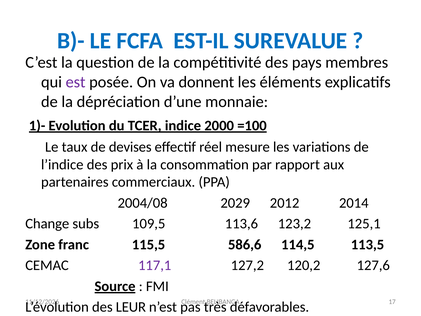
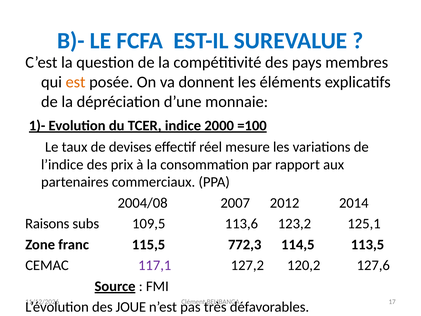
est colour: purple -> orange
2029: 2029 -> 2007
Change: Change -> Raisons
586,6: 586,6 -> 772,3
LEUR: LEUR -> JOUE
